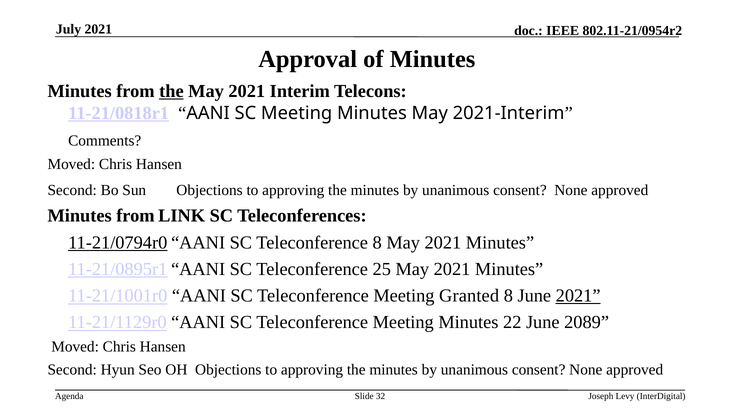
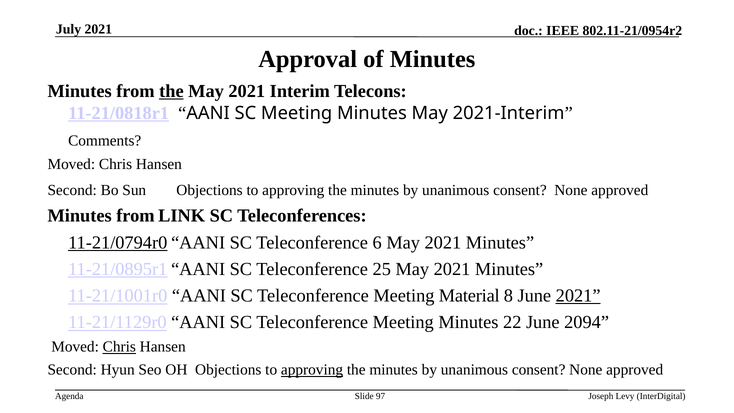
Teleconference 8: 8 -> 6
Granted: Granted -> Material
2089: 2089 -> 2094
Chris at (119, 347) underline: none -> present
approving at (312, 370) underline: none -> present
32: 32 -> 97
